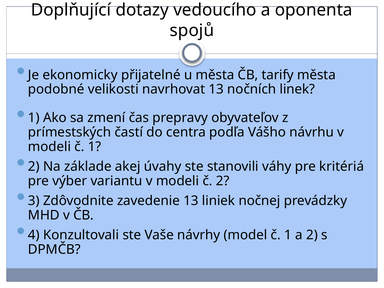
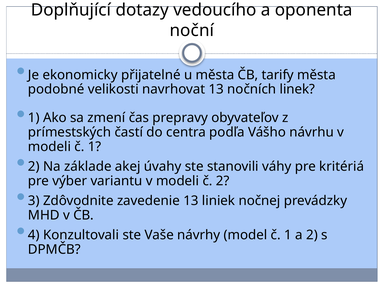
spojů: spojů -> noční
